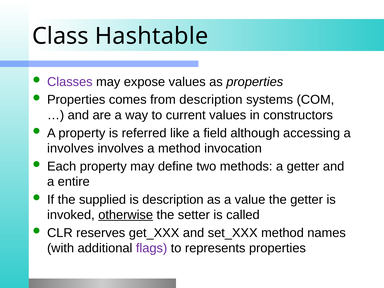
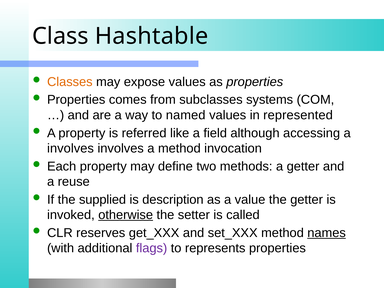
Classes colour: purple -> orange
from description: description -> subclasses
current: current -> named
constructors: constructors -> represented
entire: entire -> reuse
names underline: none -> present
